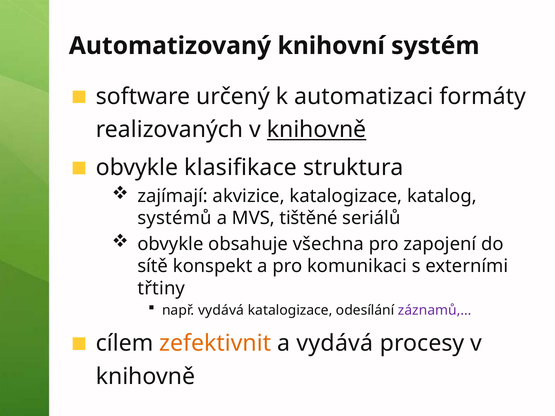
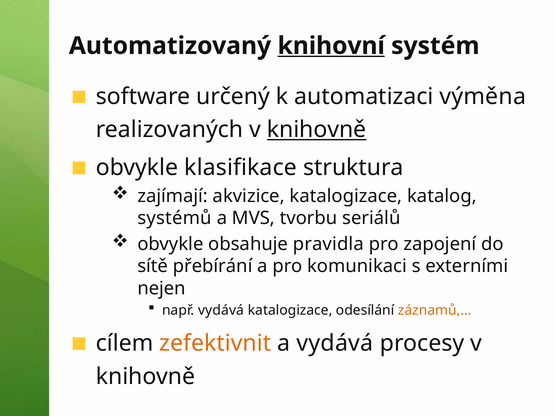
knihovní underline: none -> present
formáty: formáty -> výměna
tištěné: tištěné -> tvorbu
všechna: všechna -> pravidla
konspekt: konspekt -> přebírání
třtiny: třtiny -> nejen
záznamů,… colour: purple -> orange
